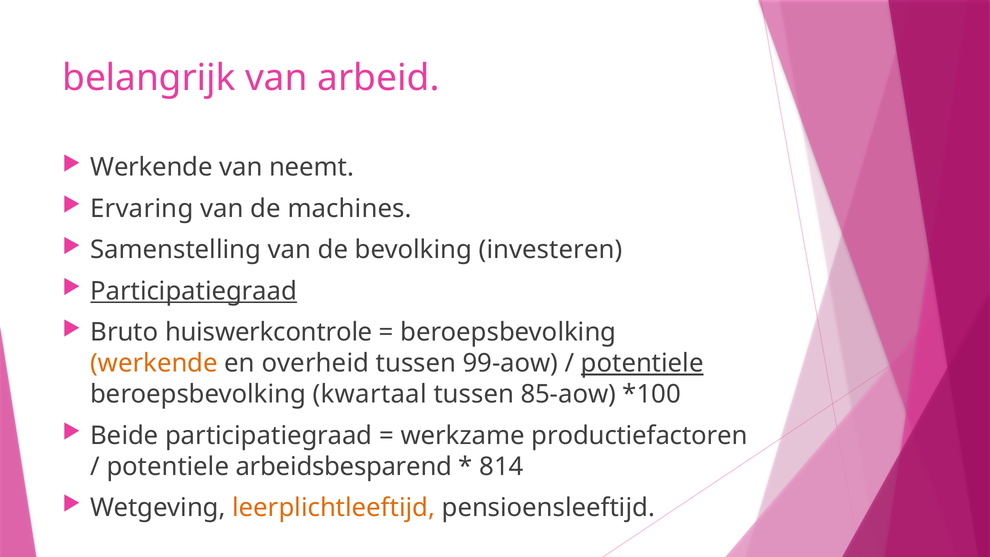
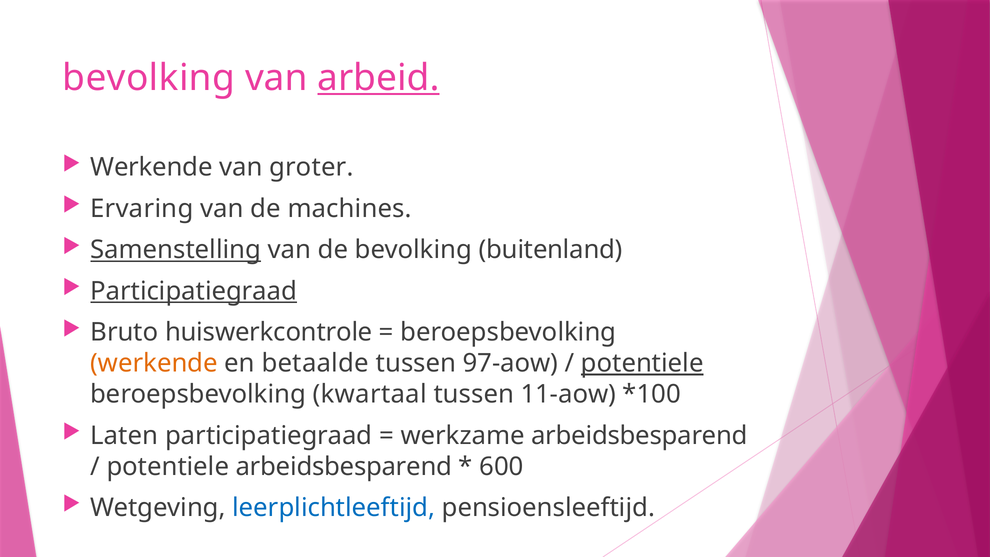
belangrijk at (149, 78): belangrijk -> bevolking
arbeid underline: none -> present
neemt: neemt -> groter
Samenstelling underline: none -> present
investeren: investeren -> buitenland
overheid: overheid -> betaalde
99-aow: 99-aow -> 97-aow
85-aow: 85-aow -> 11-aow
Beide: Beide -> Laten
werkzame productiefactoren: productiefactoren -> arbeidsbesparend
814: 814 -> 600
leerplichtleeftijd colour: orange -> blue
